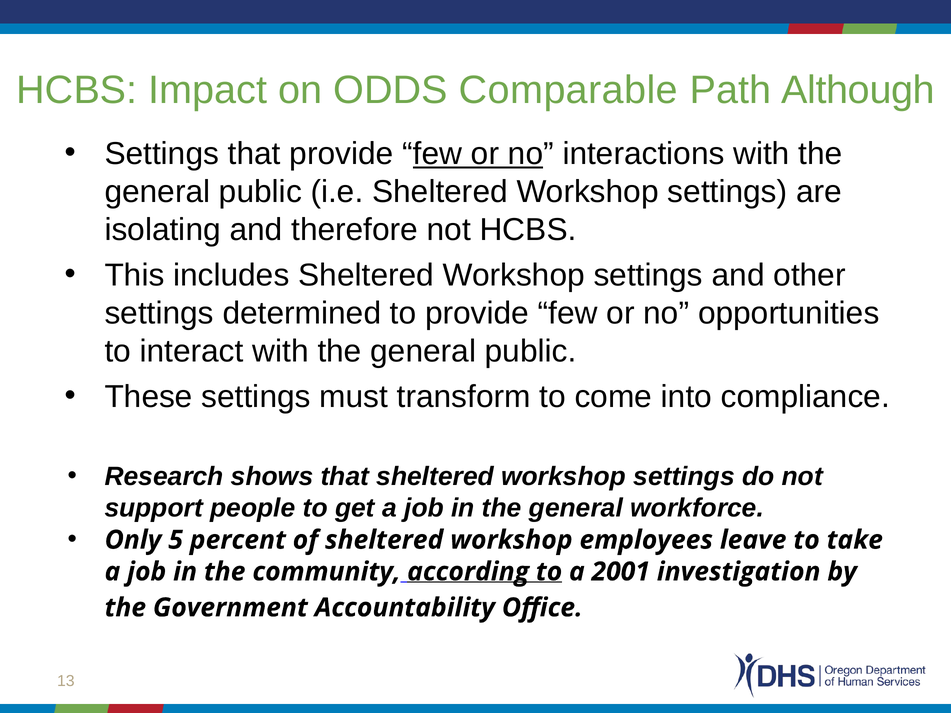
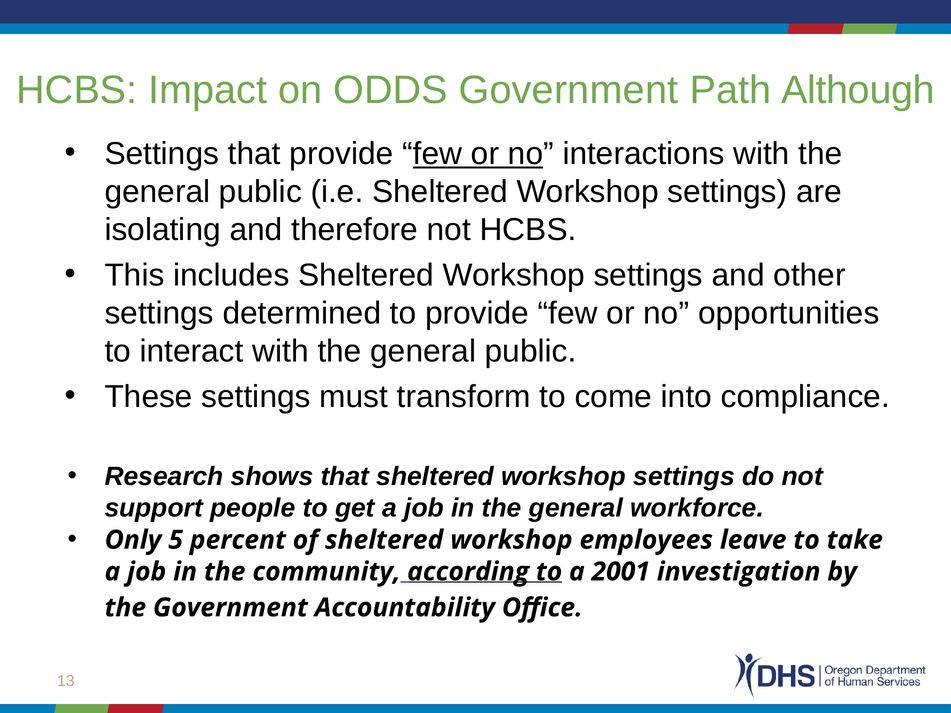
ODDS Comparable: Comparable -> Government
